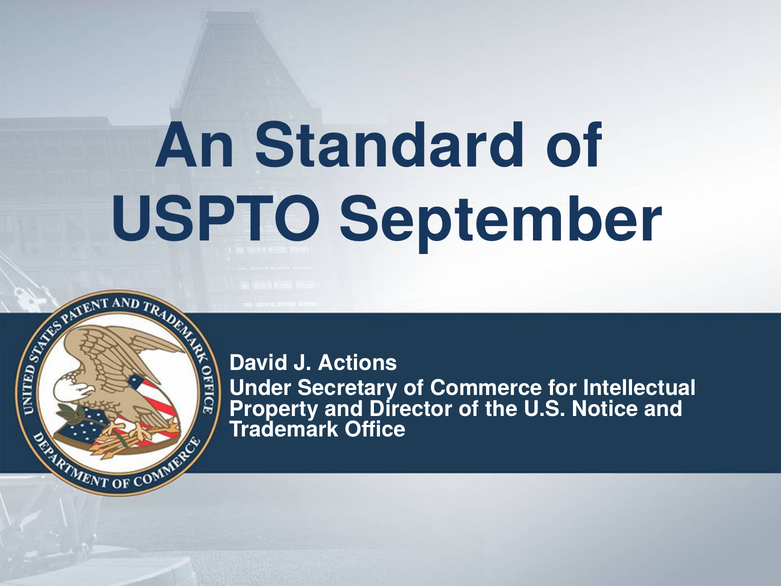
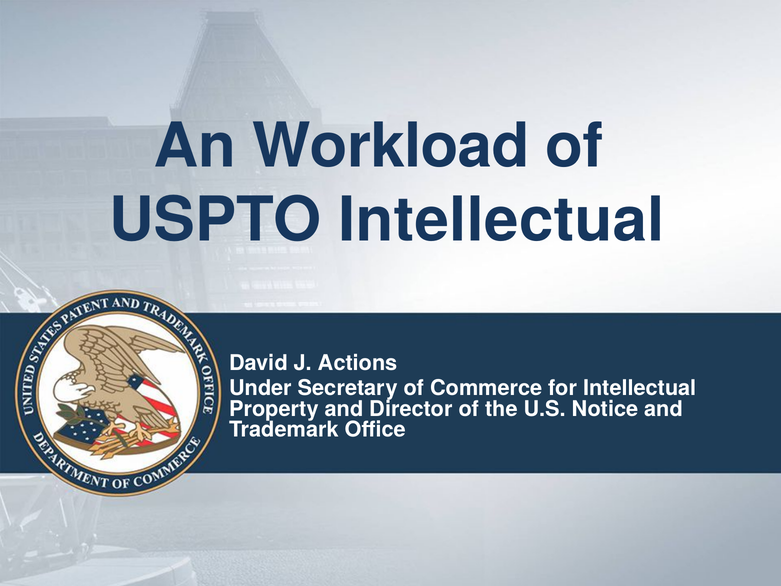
Standard: Standard -> Workload
USPTO September: September -> Intellectual
